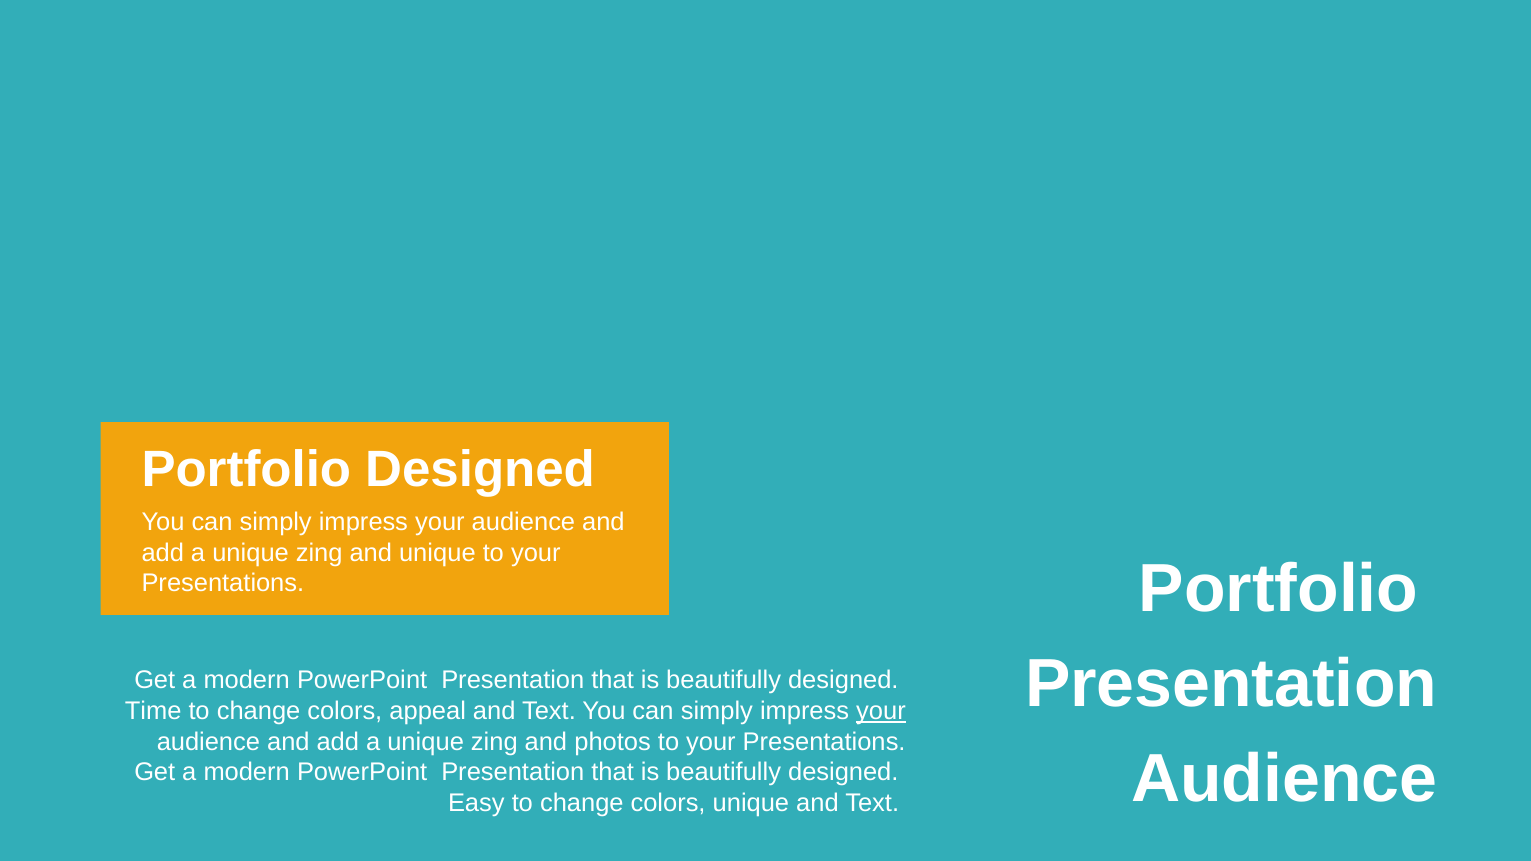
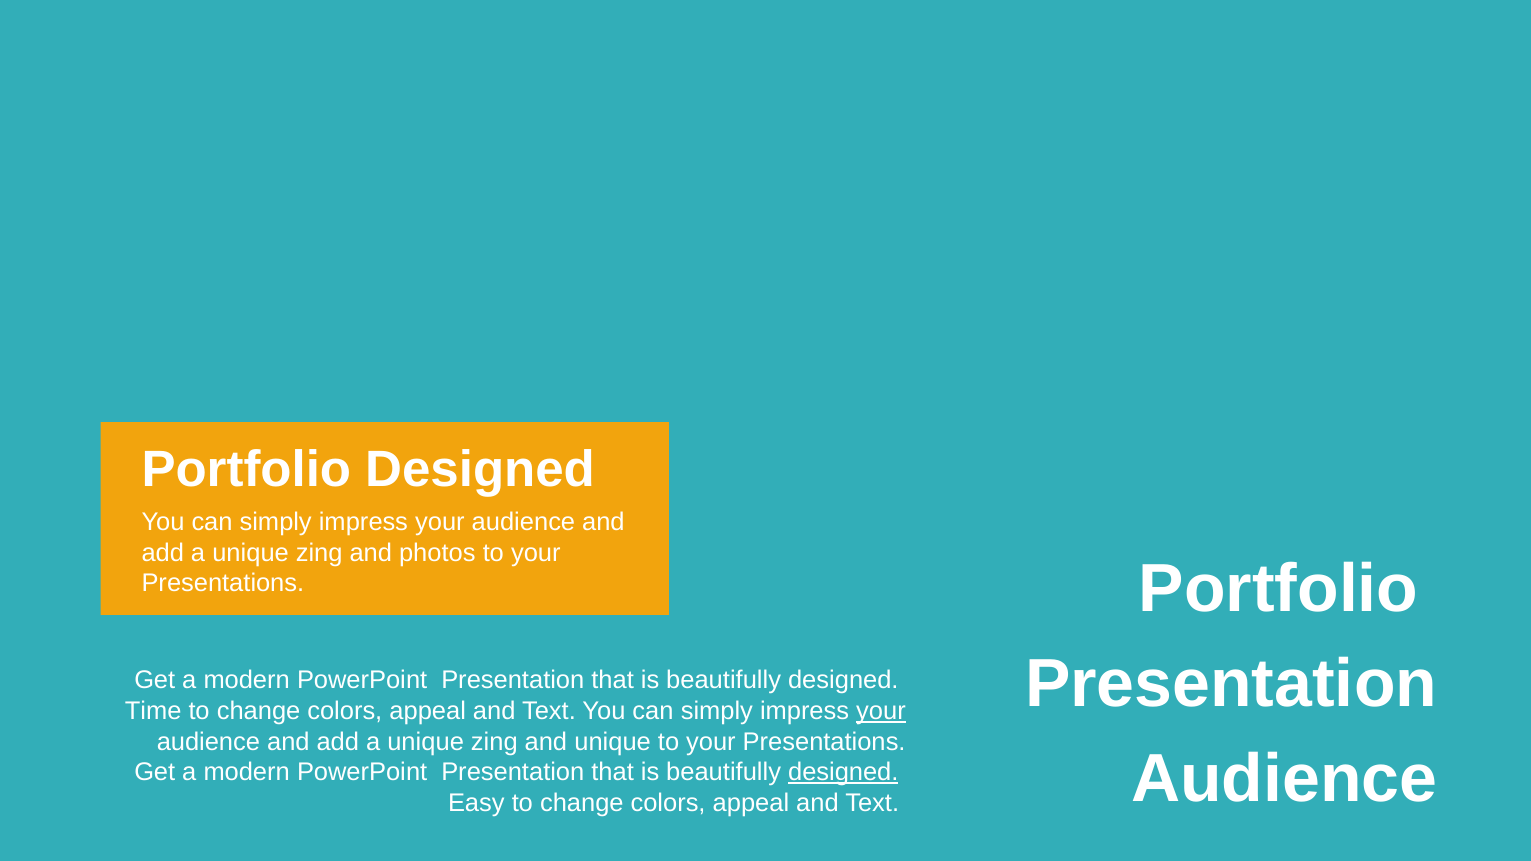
and unique: unique -> photos
and photos: photos -> unique
designed at (843, 772) underline: none -> present
unique at (751, 803): unique -> appeal
